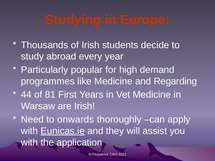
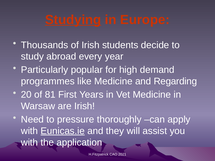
Studying underline: none -> present
44: 44 -> 20
onwards: onwards -> pressure
